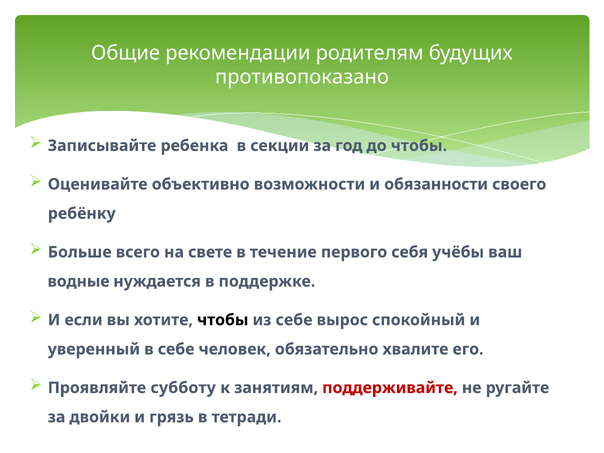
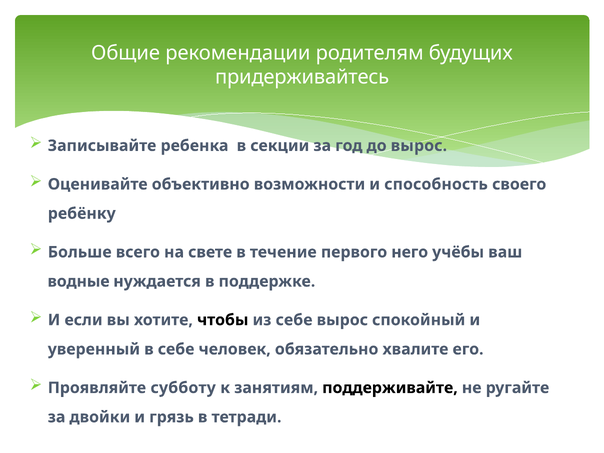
противопоказано: противопоказано -> придерживайтесь
до чтобы: чтобы -> вырос
обязанности: обязанности -> способность
себя: себя -> него
поддерживайте colour: red -> black
